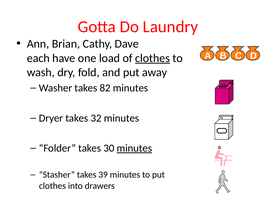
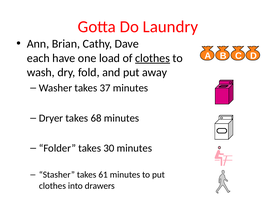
82: 82 -> 37
32: 32 -> 68
minutes at (134, 148) underline: present -> none
39: 39 -> 61
